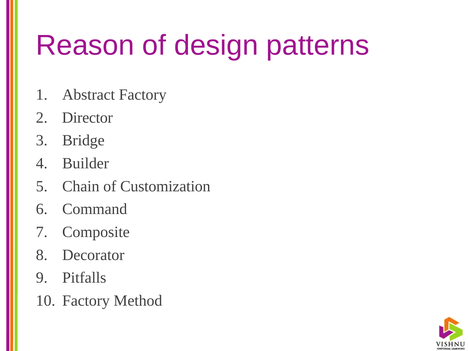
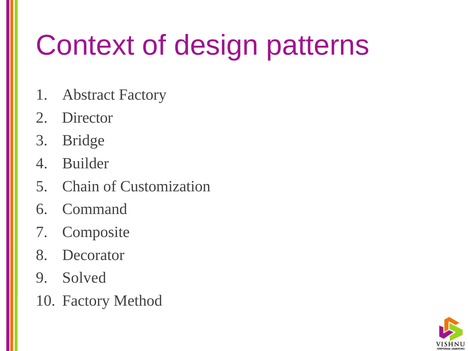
Reason: Reason -> Context
Pitfalls: Pitfalls -> Solved
